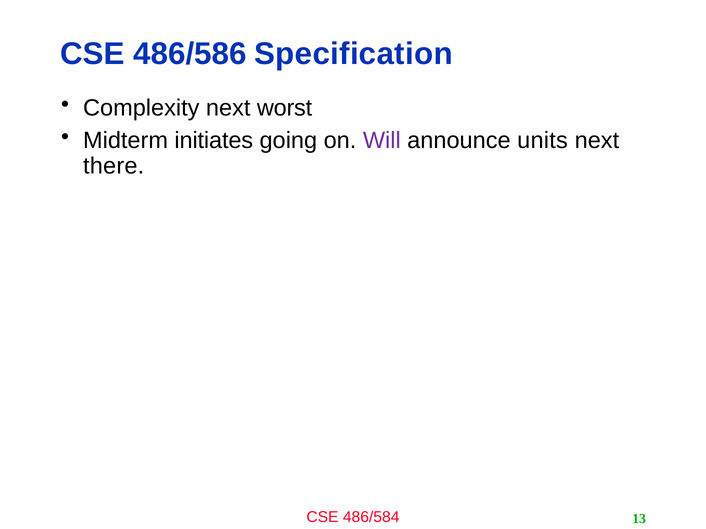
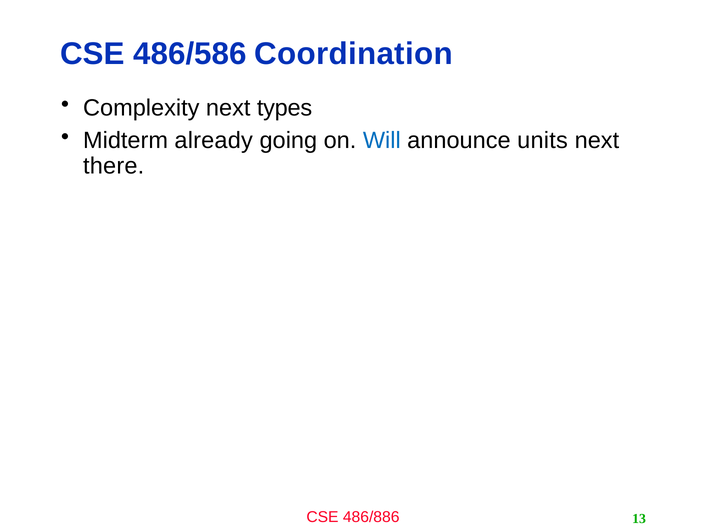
Specification: Specification -> Coordination
worst: worst -> types
initiates: initiates -> already
Will colour: purple -> blue
486/584: 486/584 -> 486/886
